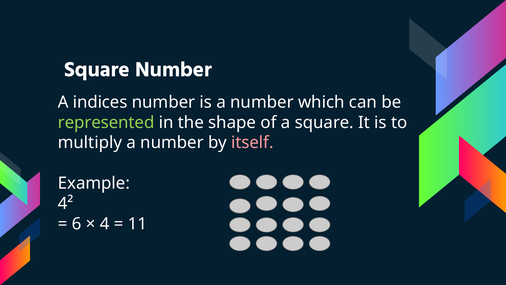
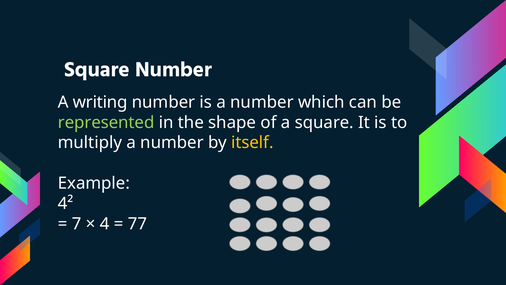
indices: indices -> writing
itself colour: pink -> yellow
6: 6 -> 7
11: 11 -> 77
